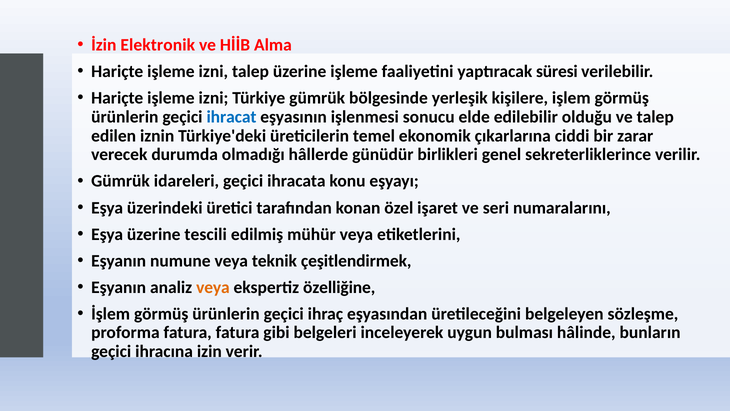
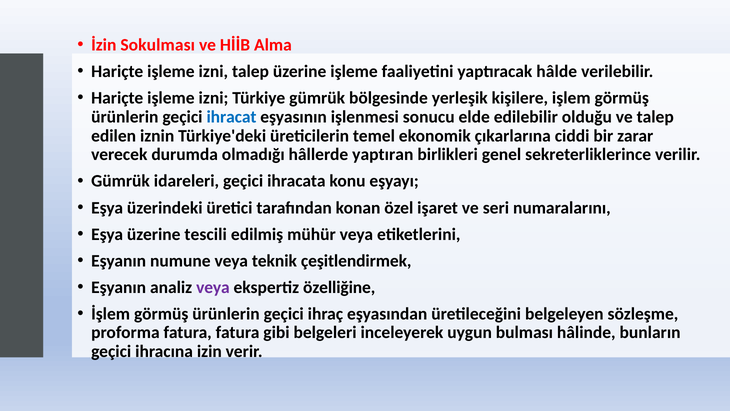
Elektronik: Elektronik -> Sokulması
süresi: süresi -> hâlde
günüdür: günüdür -> yaptıran
veya at (213, 287) colour: orange -> purple
